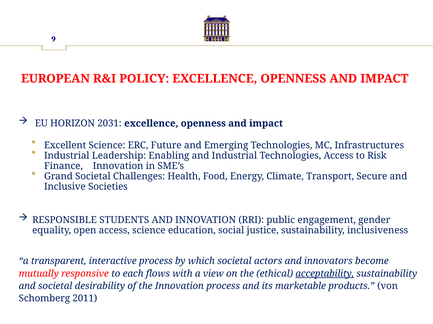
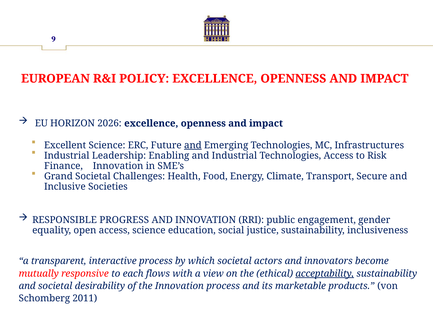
2031: 2031 -> 2026
and at (193, 146) underline: none -> present
STUDENTS: STUDENTS -> PROGRESS
